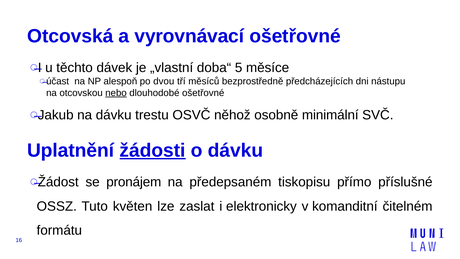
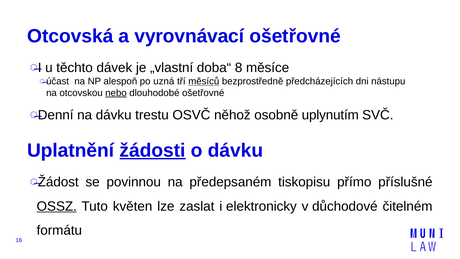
5: 5 -> 8
dvou: dvou -> uzná
měsíců underline: none -> present
Jakub: Jakub -> Denní
minimální: minimální -> uplynutím
pronájem: pronájem -> povinnou
OSSZ underline: none -> present
komanditní: komanditní -> důchodové
